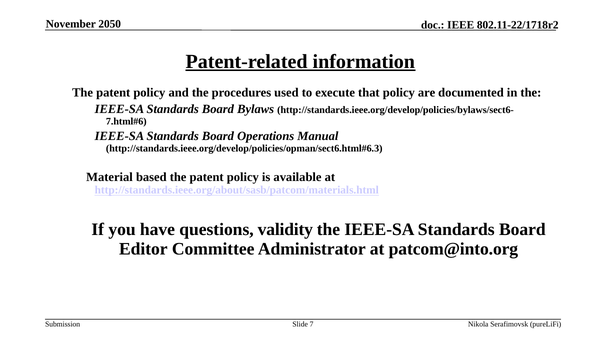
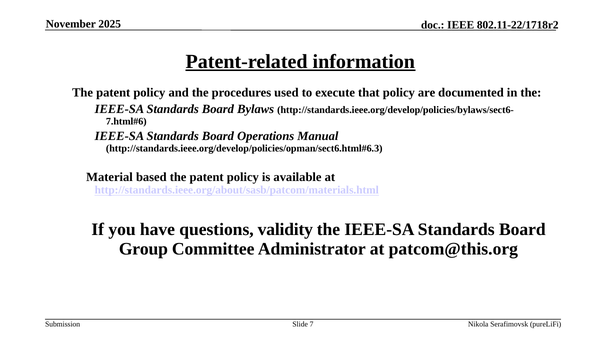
2050: 2050 -> 2025
Editor: Editor -> Group
patcom@into.org: patcom@into.org -> patcom@this.org
